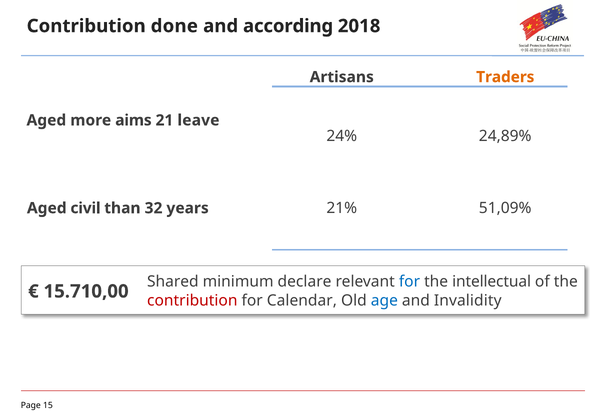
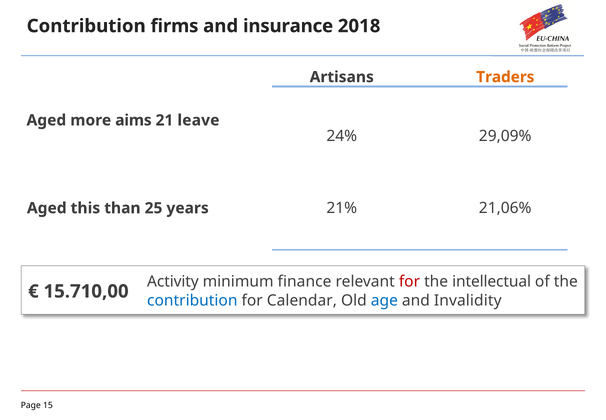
done: done -> firms
according: according -> insurance
24,89%: 24,89% -> 29,09%
51,09%: 51,09% -> 21,06%
civil: civil -> this
32: 32 -> 25
Shared: Shared -> Activity
declare: declare -> finance
for at (409, 282) colour: blue -> red
contribution at (192, 300) colour: red -> blue
